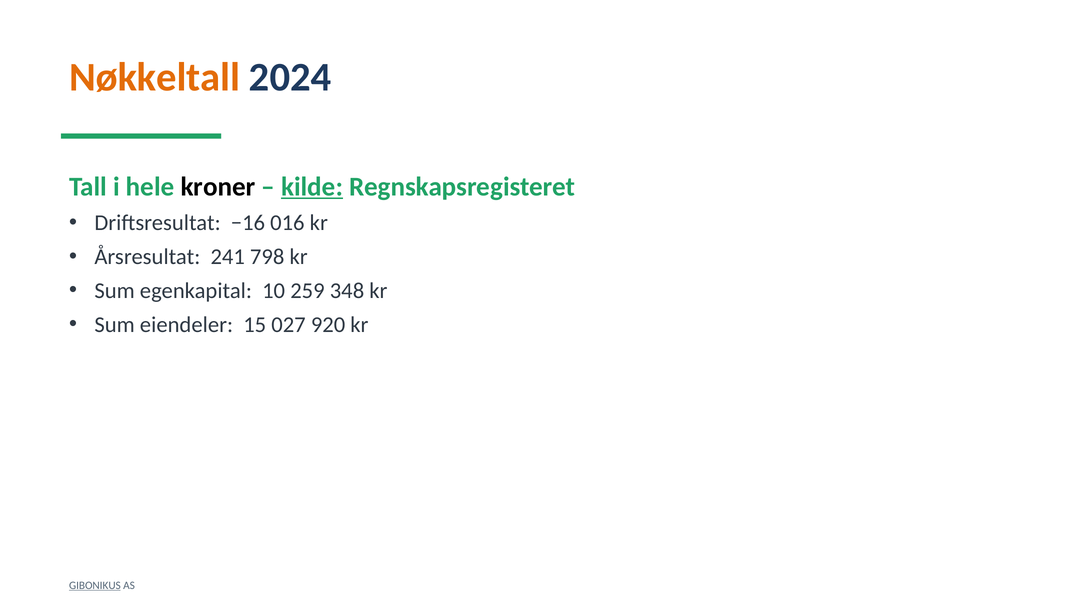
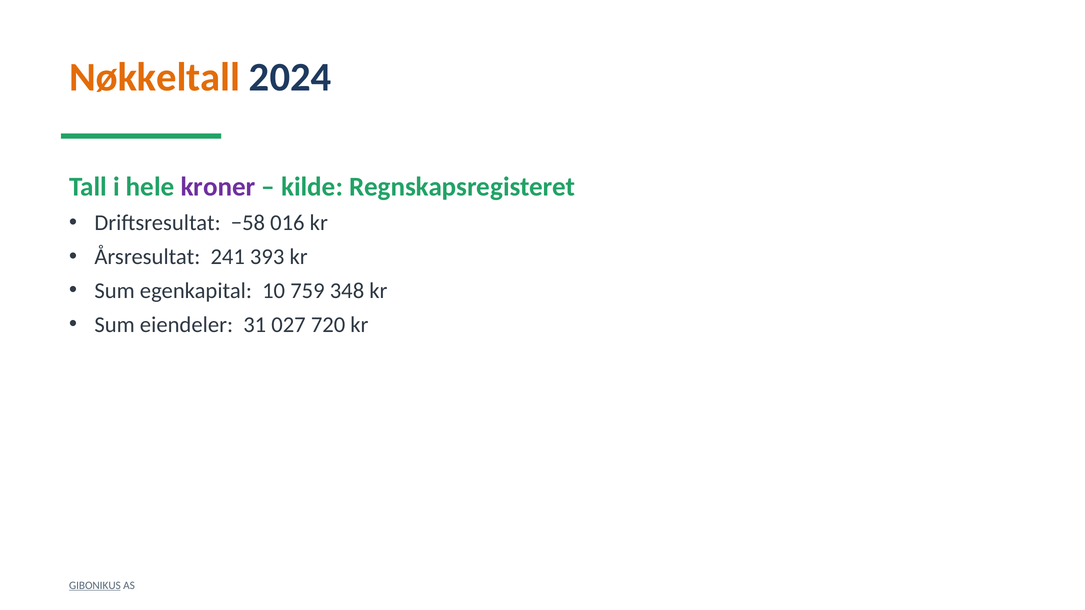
kroner colour: black -> purple
kilde underline: present -> none
−16: −16 -> −58
798: 798 -> 393
259: 259 -> 759
15: 15 -> 31
920: 920 -> 720
